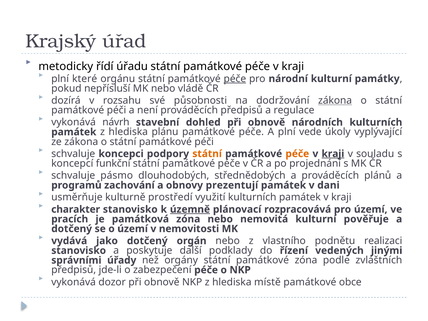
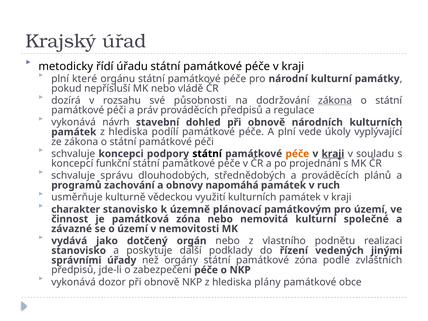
péče at (235, 79) underline: present -> none
není: není -> práv
plánu: plánu -> podílí
státní at (207, 154) colour: orange -> black
pásmo: pásmo -> správu
prezentují: prezentují -> napomáhá
dani: dani -> ruch
prostředí: prostředí -> vědeckou
územně underline: present -> none
rozpracovává: rozpracovává -> památkovým
pracích: pracích -> činnost
pověřuje: pověřuje -> společné
dotčený at (72, 229): dotčený -> závazné
místě: místě -> plány
